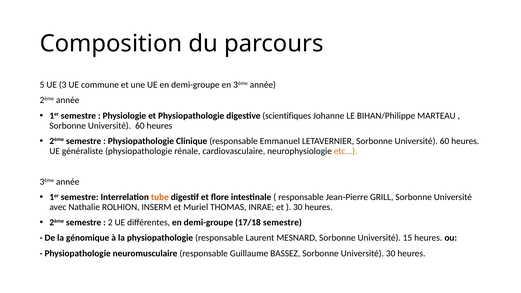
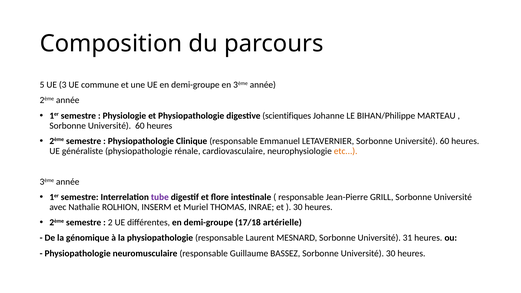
tube colour: orange -> purple
17/18 semestre: semestre -> artérielle
15: 15 -> 31
